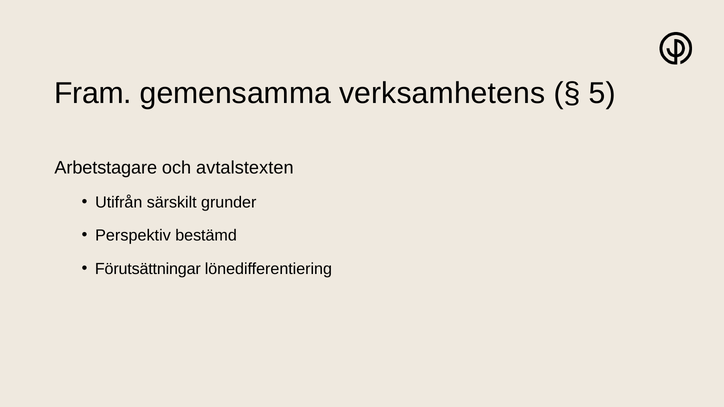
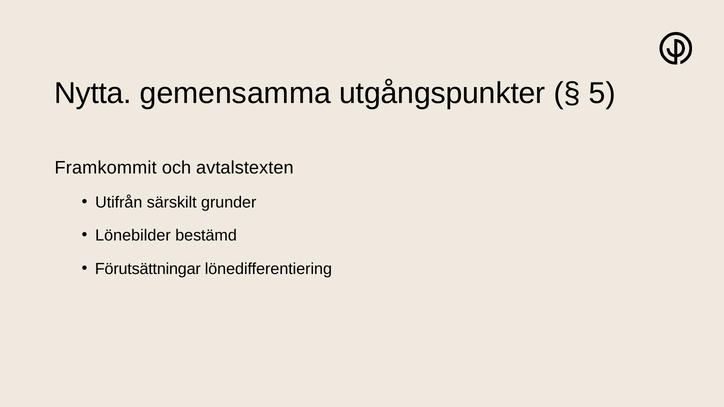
Fram: Fram -> Nytta
verksamhetens: verksamhetens -> utgångspunkter
Arbetstagare: Arbetstagare -> Framkommit
Perspektiv: Perspektiv -> Lönebilder
